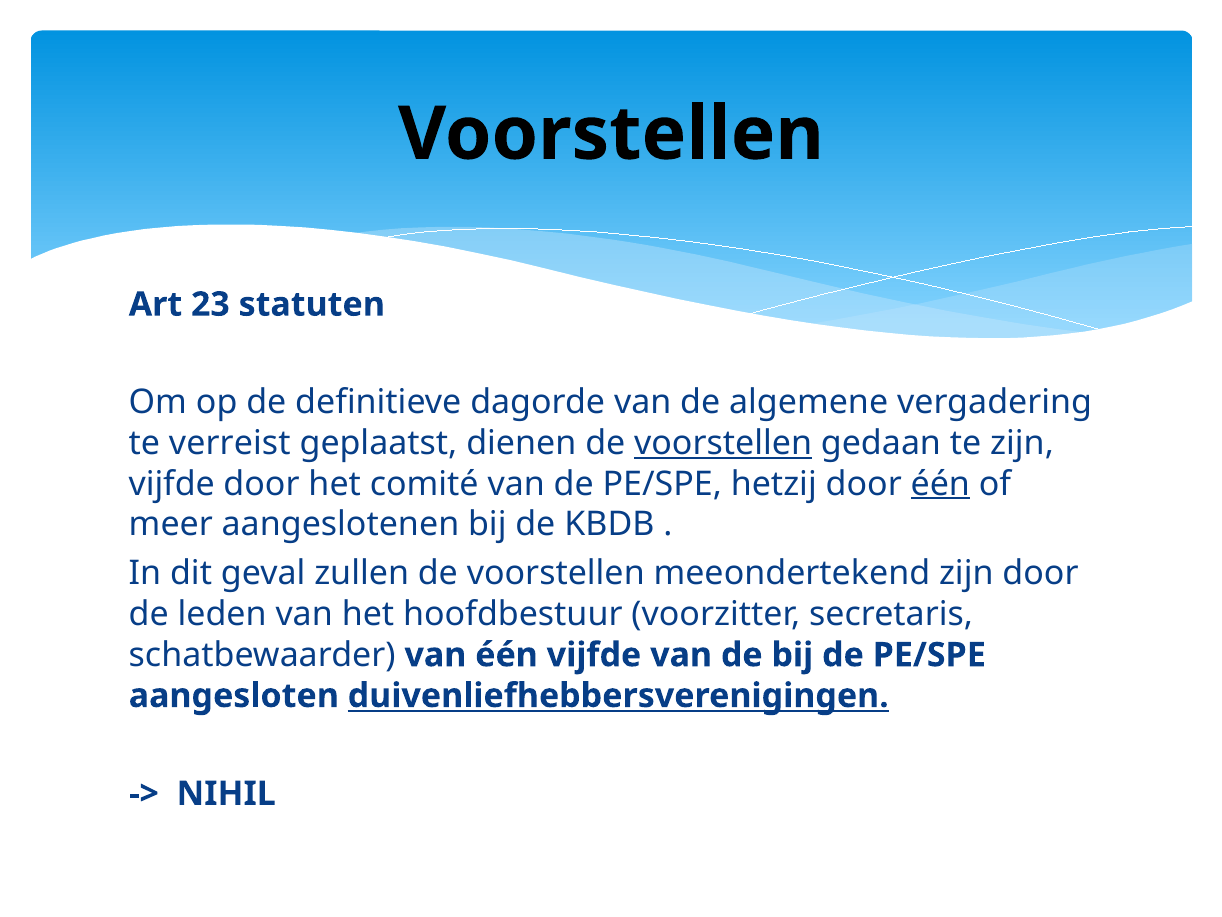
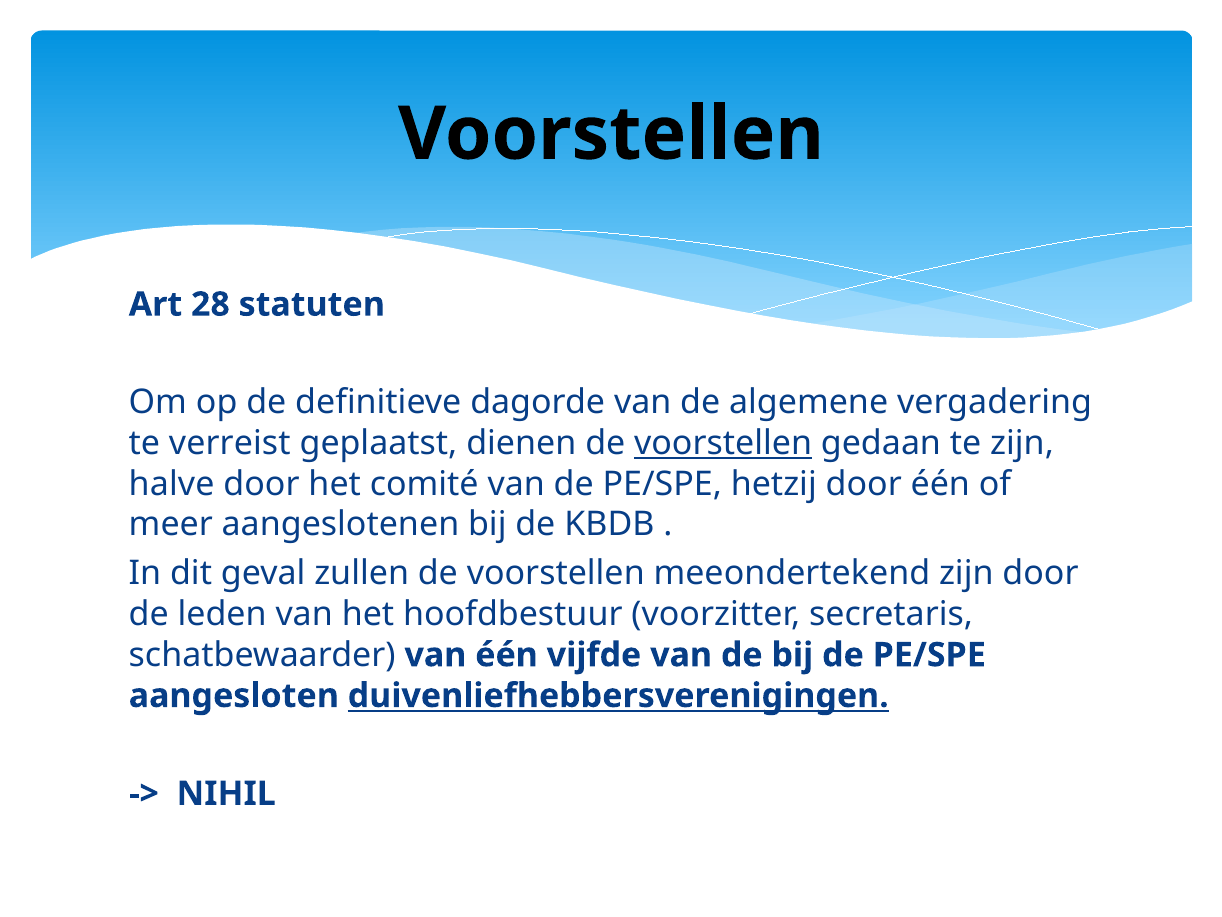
23: 23 -> 28
vijfde at (172, 484): vijfde -> halve
één at (940, 484) underline: present -> none
